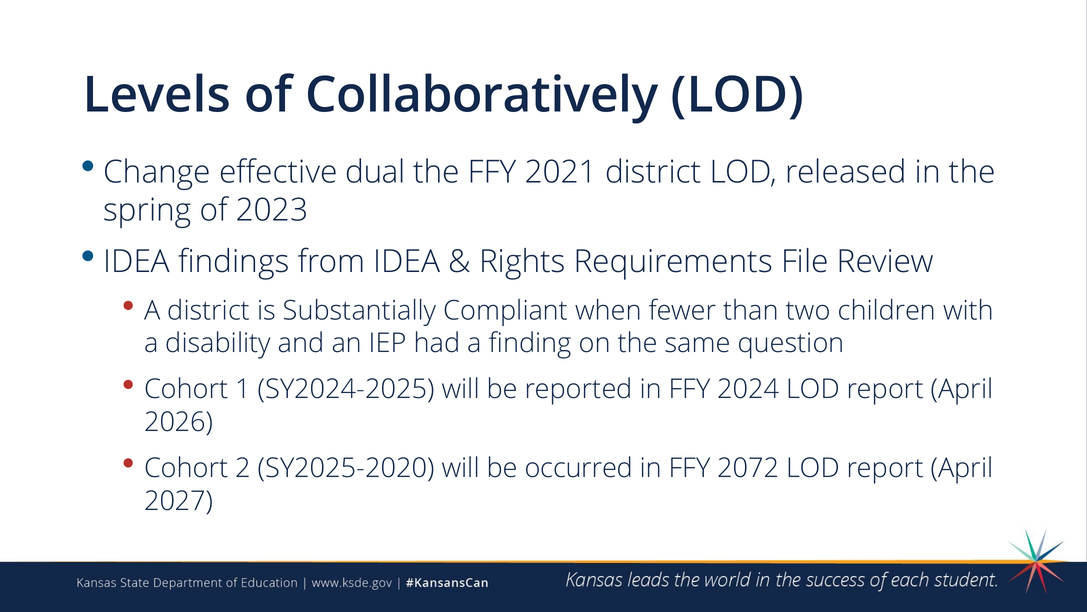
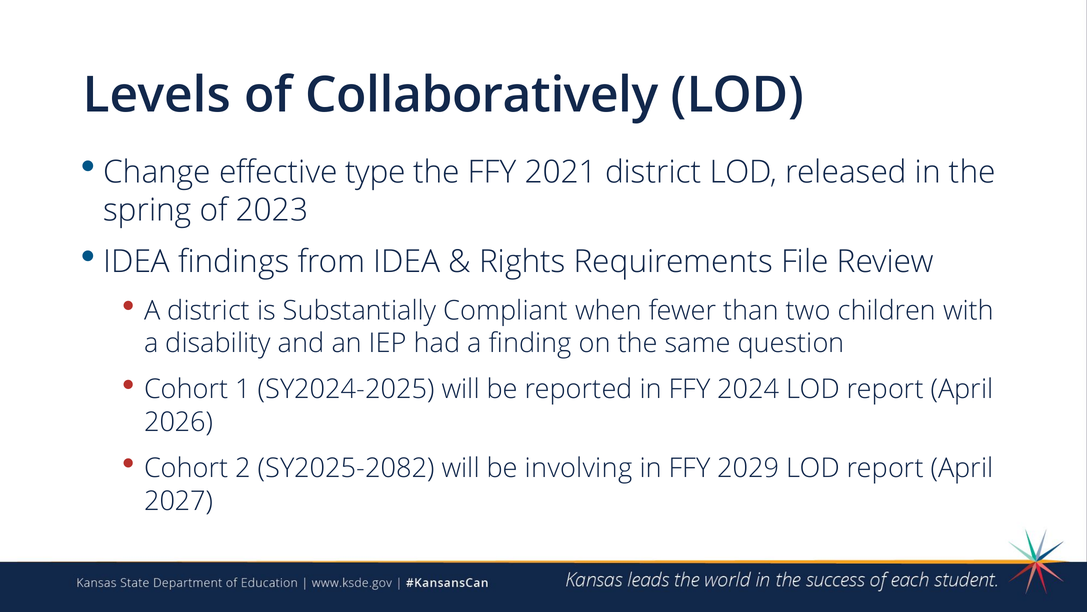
dual: dual -> type
SY2025-2020: SY2025-2020 -> SY2025-2082
occurred: occurred -> involving
2072: 2072 -> 2029
